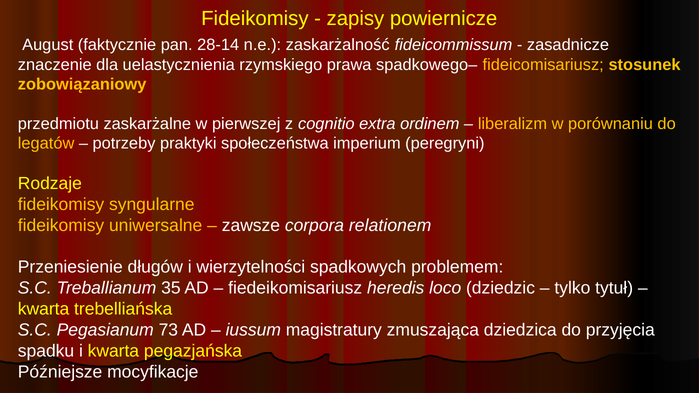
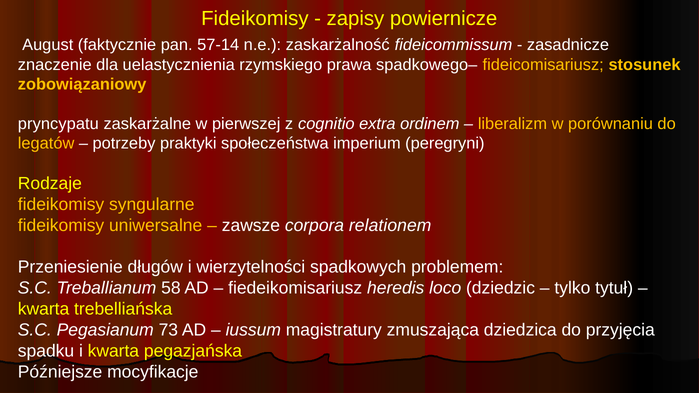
28-14: 28-14 -> 57-14
przedmiotu: przedmiotu -> pryncypatu
35: 35 -> 58
